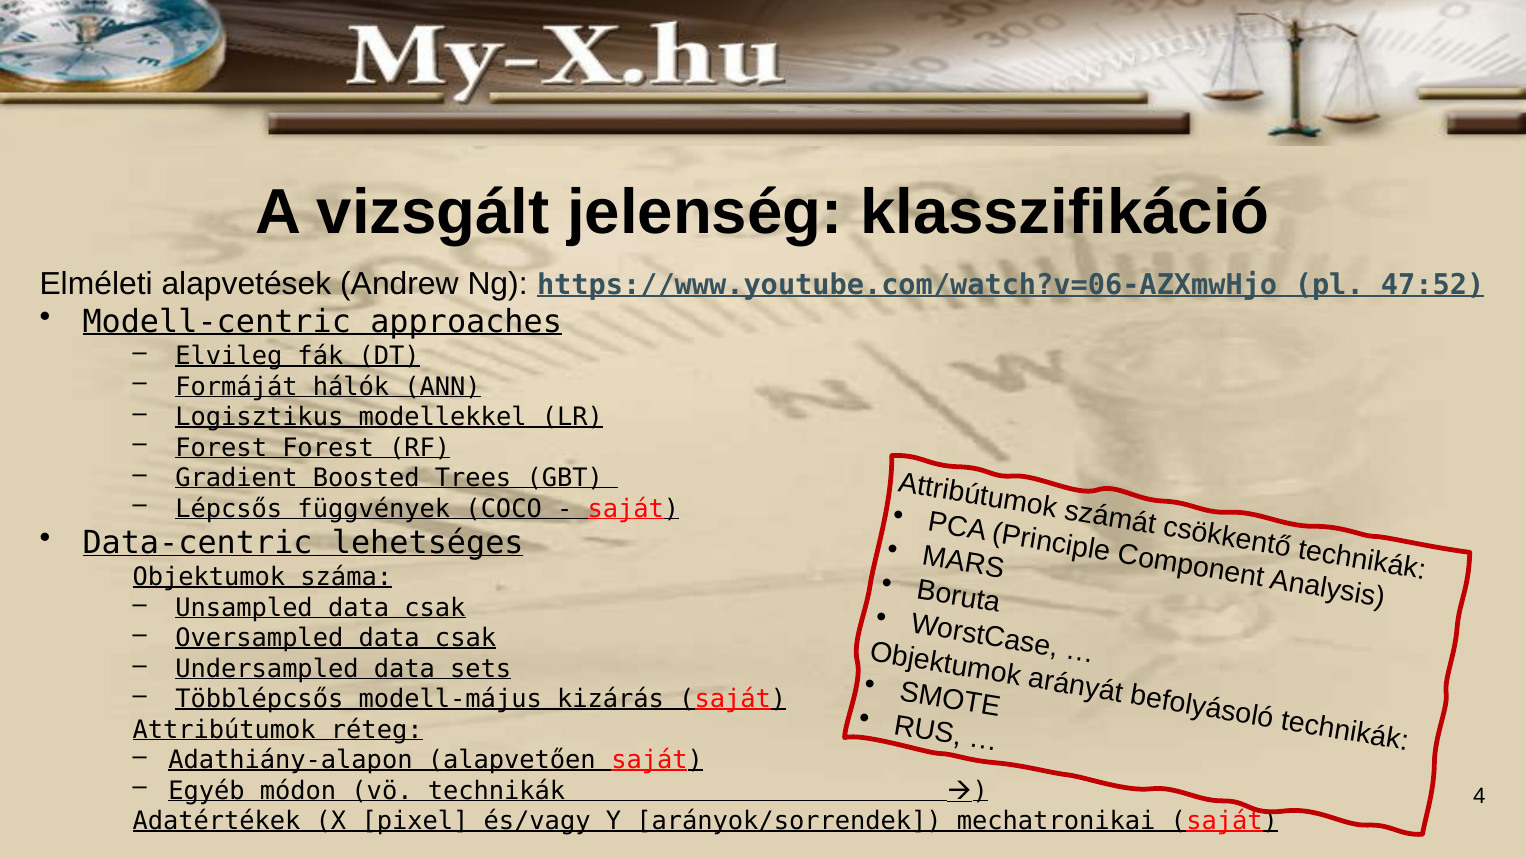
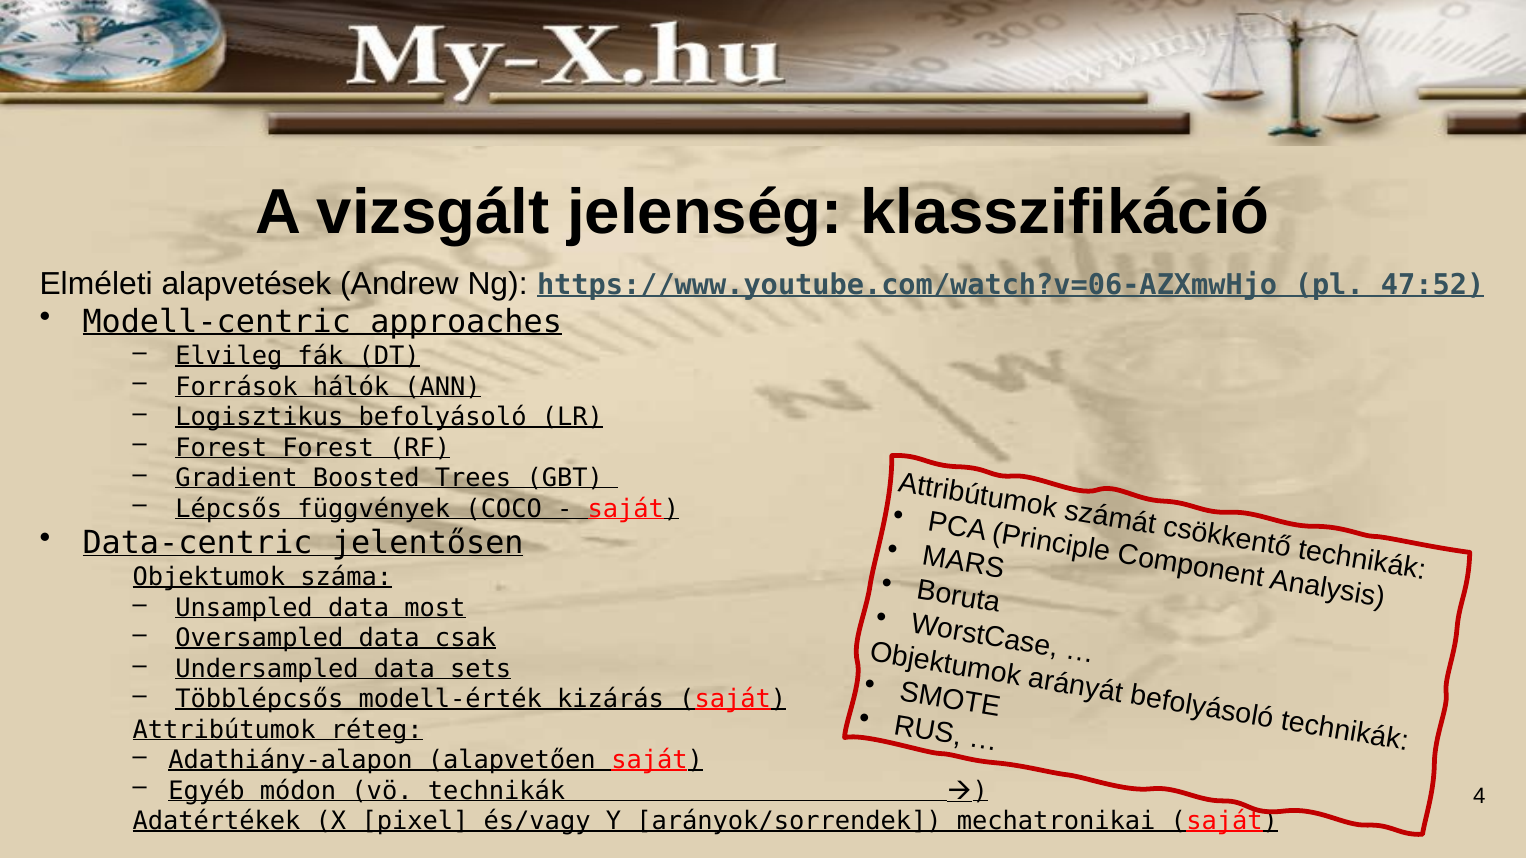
Formáját: Formáját -> Források
Logisztikus modellekkel: modellekkel -> befolyásoló
lehetséges: lehetséges -> jelentősen
Unsampled data csak: csak -> most
modell-május: modell-május -> modell-érték
